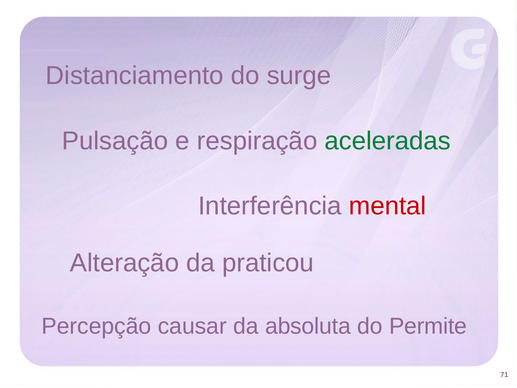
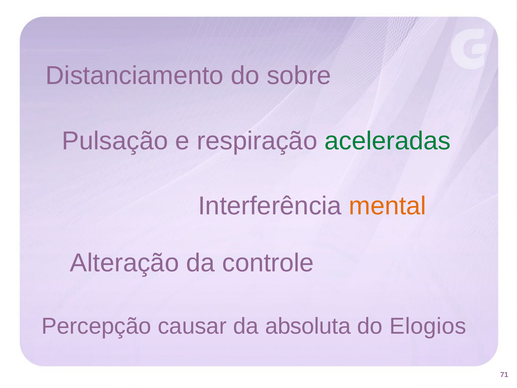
surge: surge -> sobre
mental colour: red -> orange
praticou: praticou -> controle
Permite: Permite -> Elogios
